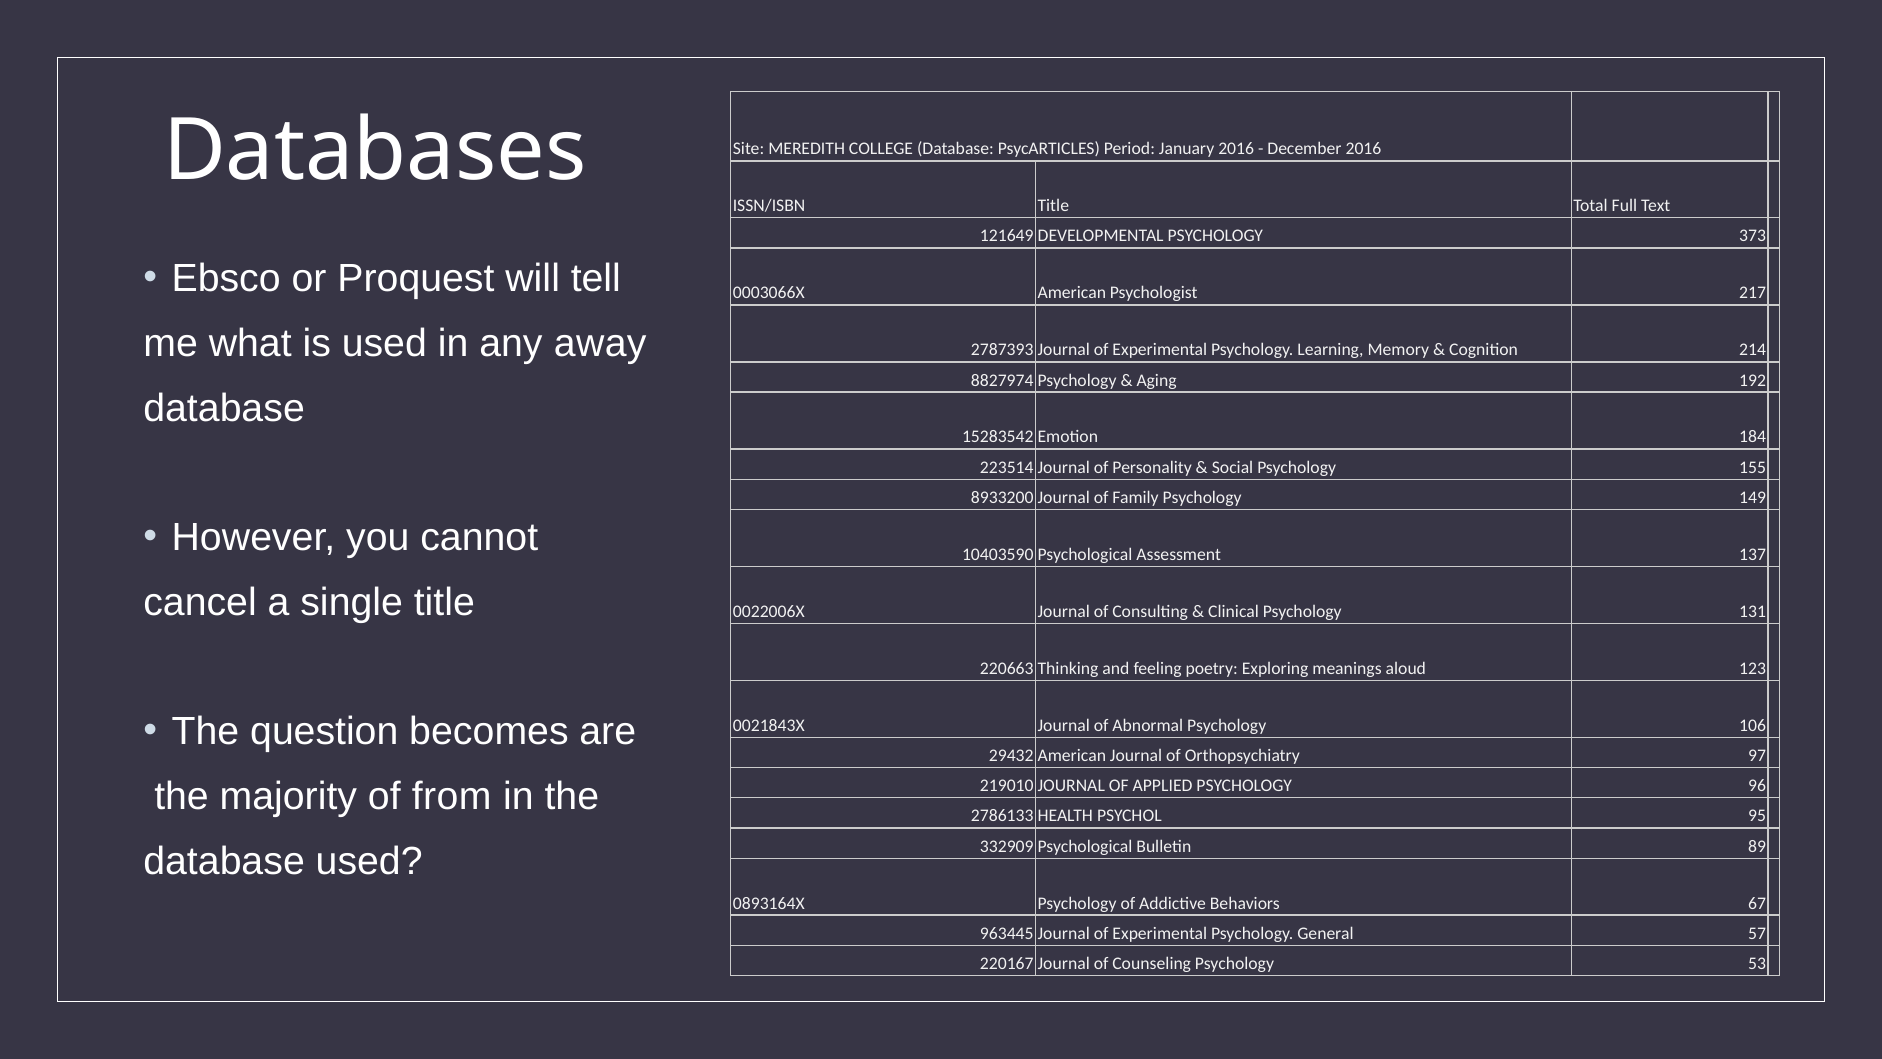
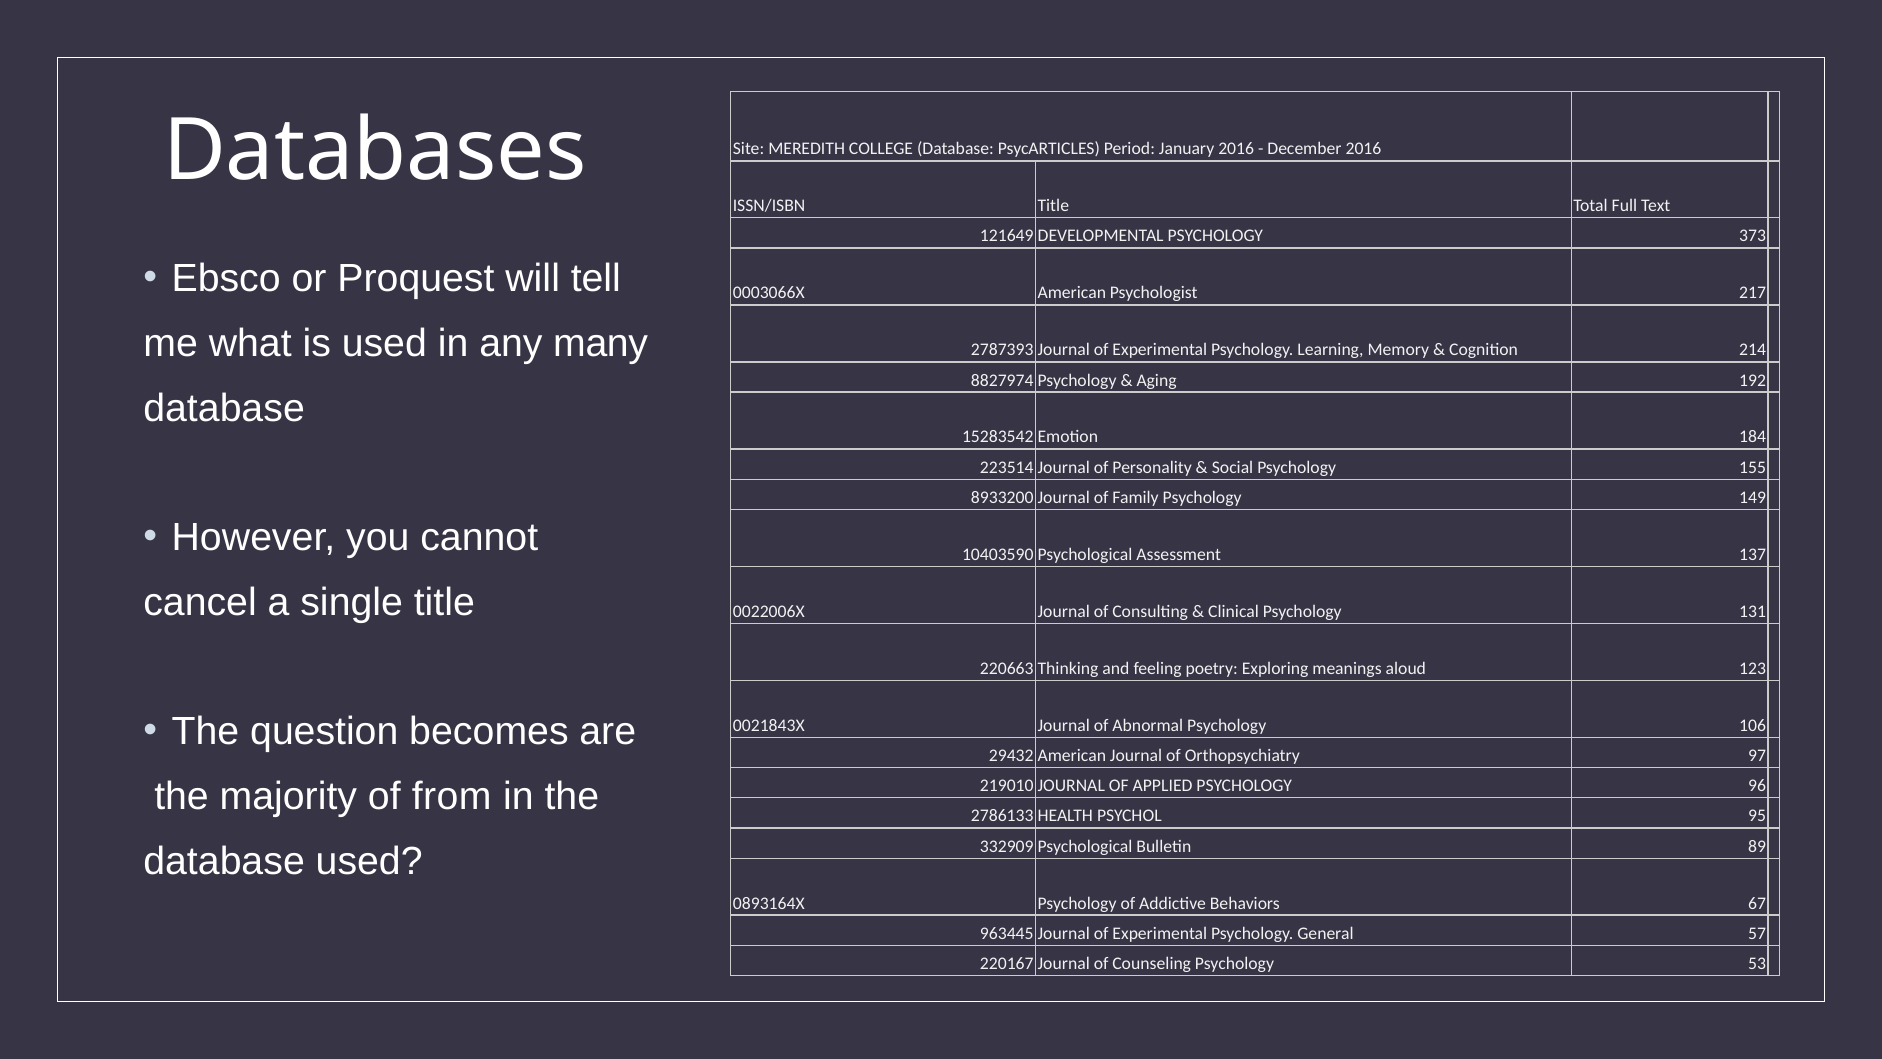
away: away -> many
